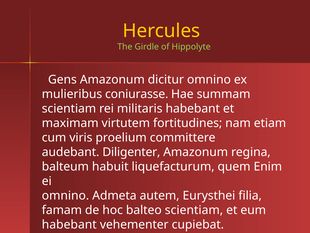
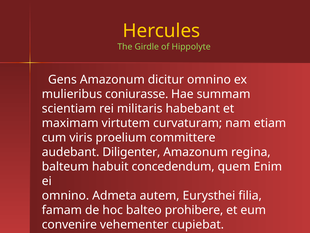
fortitudines: fortitudines -> curvaturam
liquefacturum: liquefacturum -> concedendum
balteo scientiam: scientiam -> prohibere
habebant at (69, 224): habebant -> convenire
